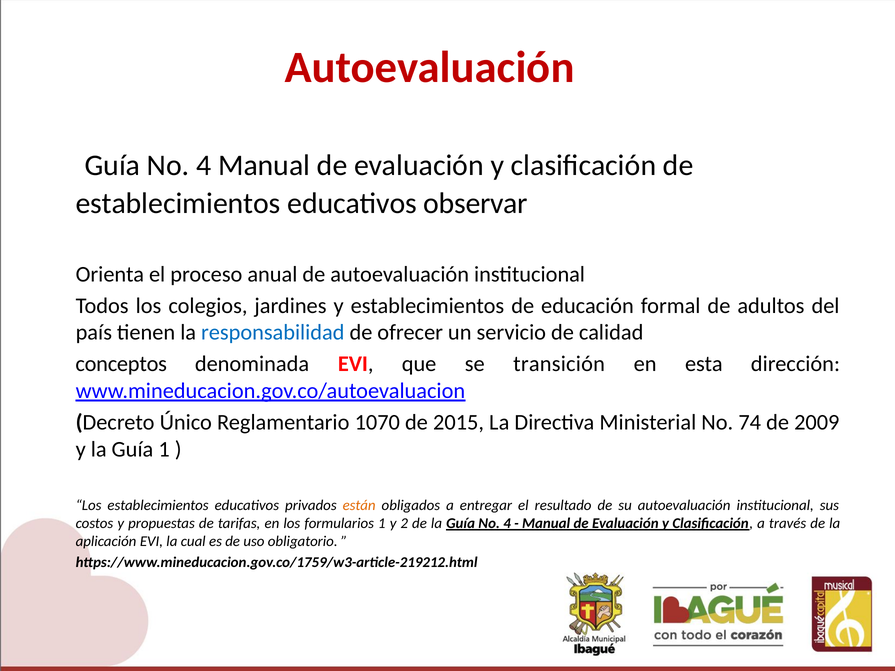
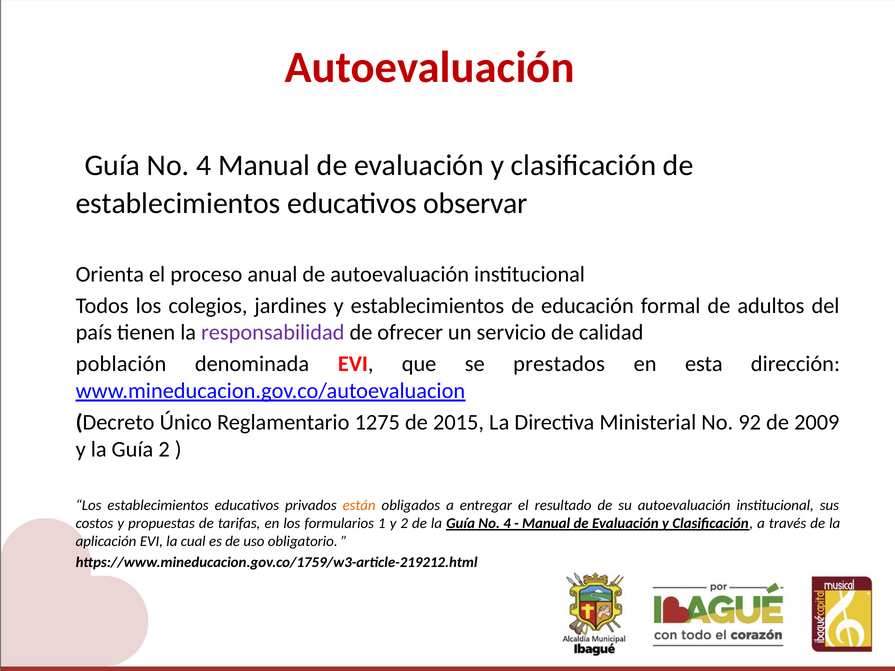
responsabilidad colour: blue -> purple
conceptos: conceptos -> población
transición: transición -> prestados
1070: 1070 -> 1275
74: 74 -> 92
Guía 1: 1 -> 2
